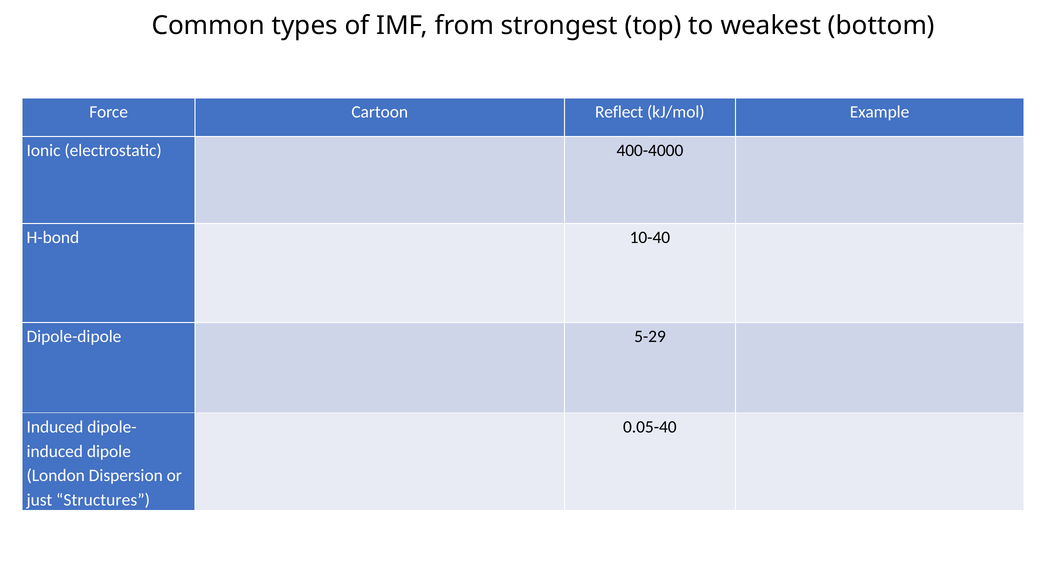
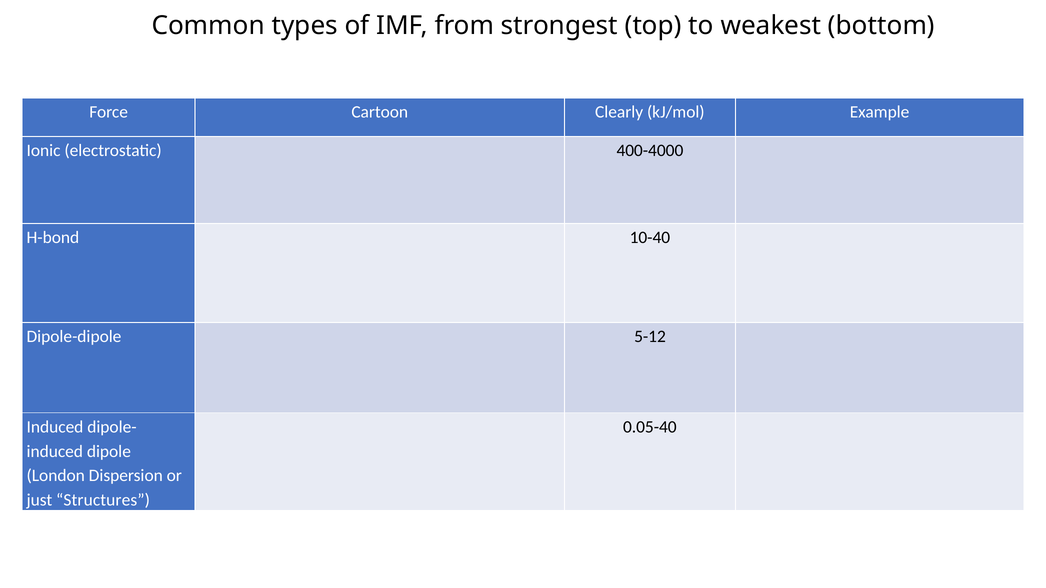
Reflect: Reflect -> Clearly
5-29: 5-29 -> 5-12
